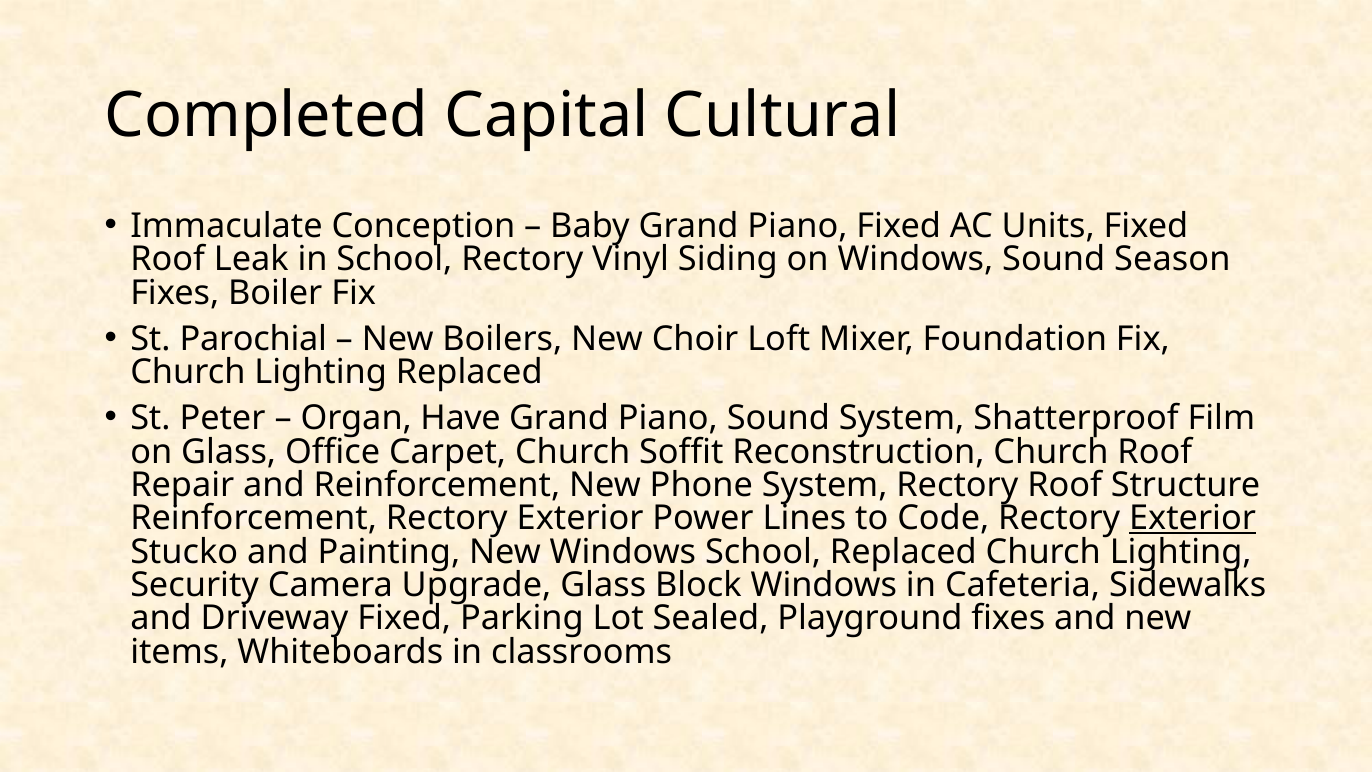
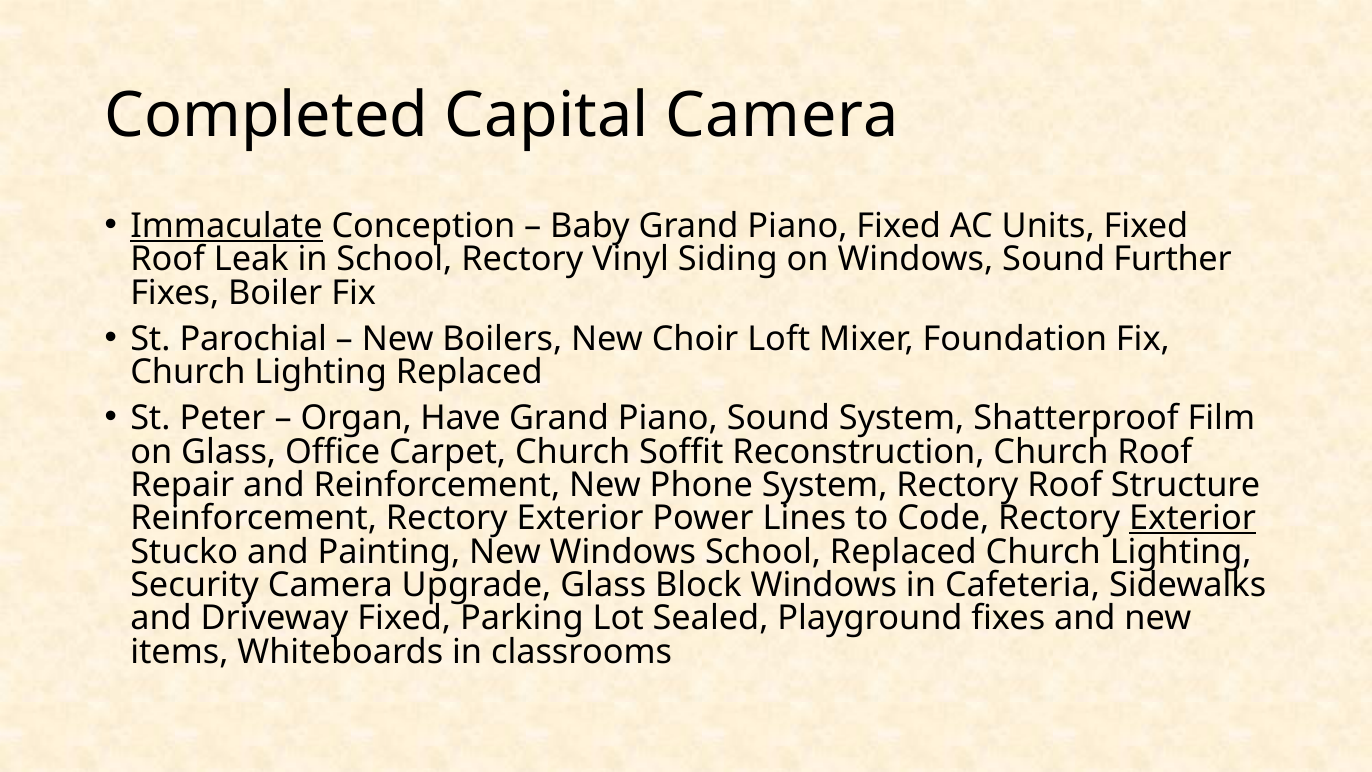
Capital Cultural: Cultural -> Camera
Immaculate underline: none -> present
Season: Season -> Further
